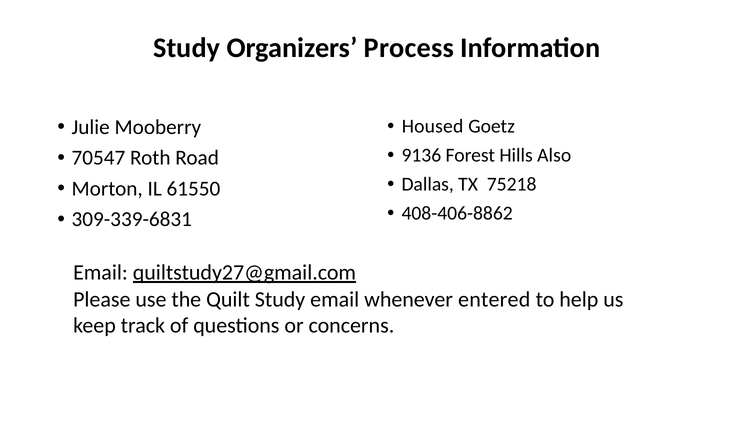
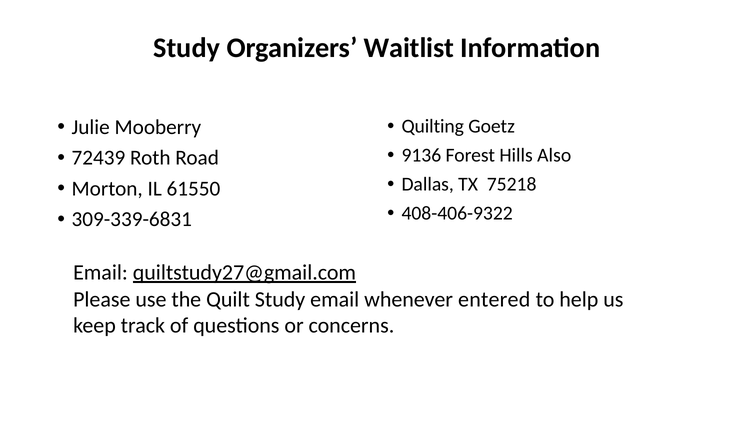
Process: Process -> Waitlist
Housed: Housed -> Quilting
70547: 70547 -> 72439
408-406-8862: 408-406-8862 -> 408-406-9322
